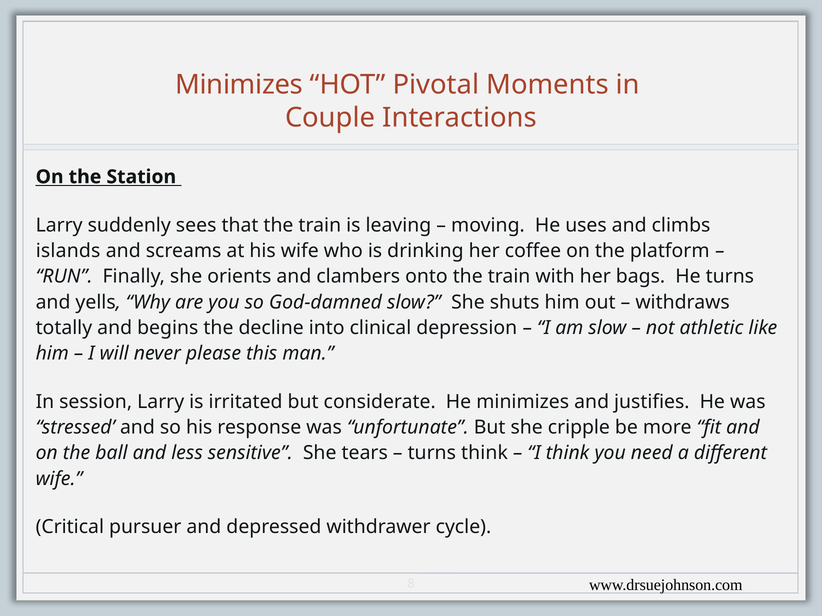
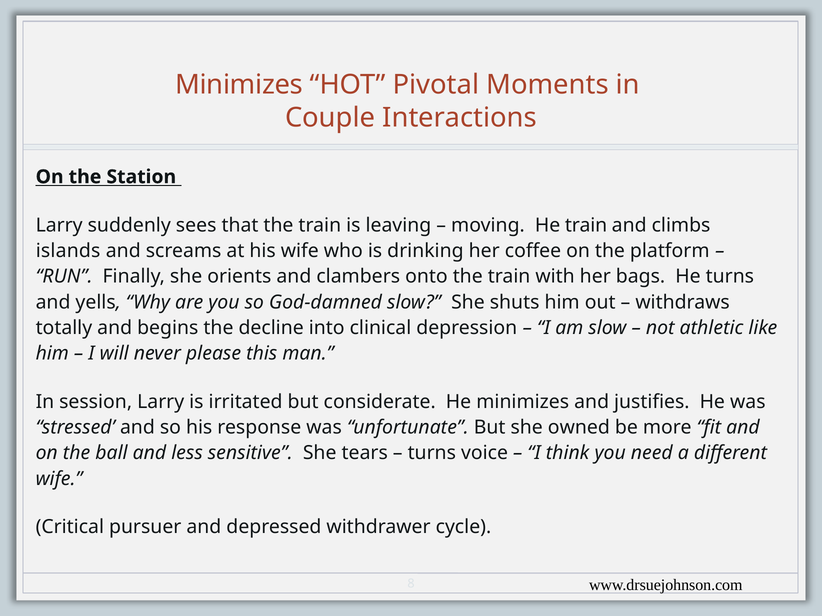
He uses: uses -> train
cripple: cripple -> owned
turns think: think -> voice
